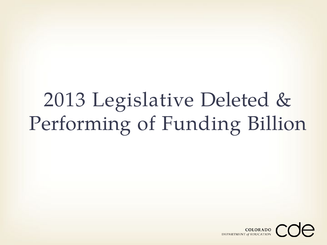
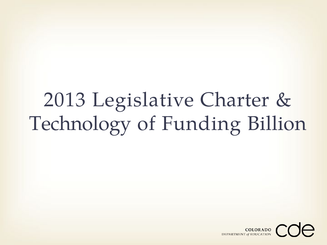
Deleted: Deleted -> Charter
Performing: Performing -> Technology
